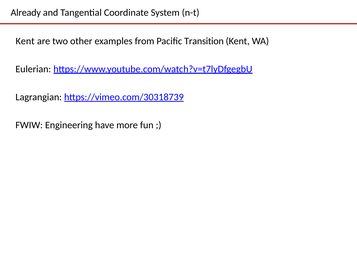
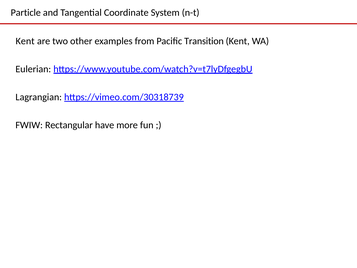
Already: Already -> Particle
Engineering: Engineering -> Rectangular
